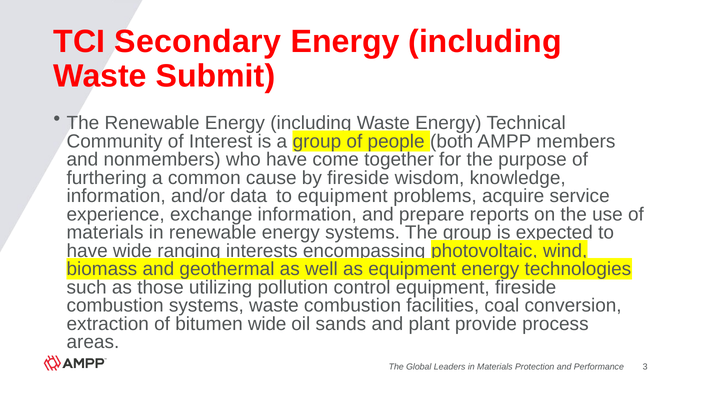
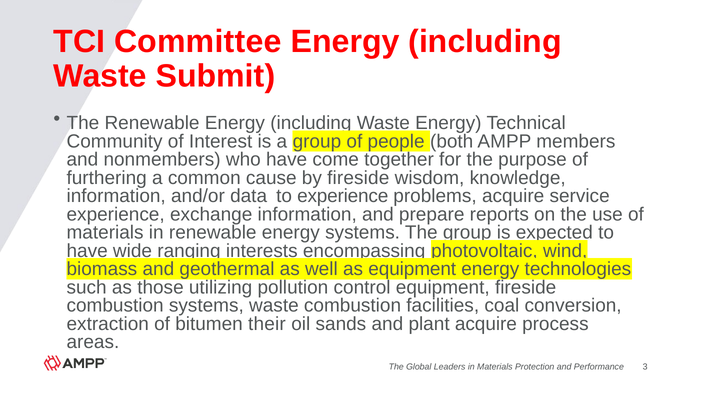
Secondary: Secondary -> Committee
to equipment: equipment -> experience
bitumen wide: wide -> their
plant provide: provide -> acquire
